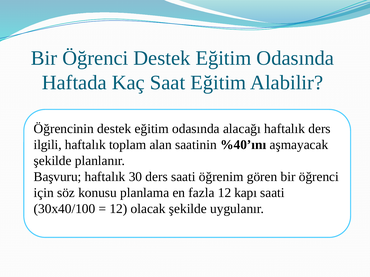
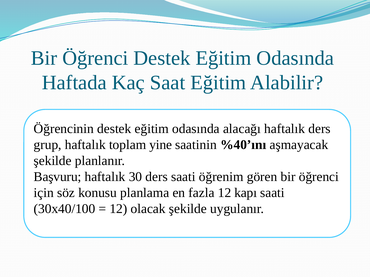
ilgili: ilgili -> grup
alan: alan -> yine
